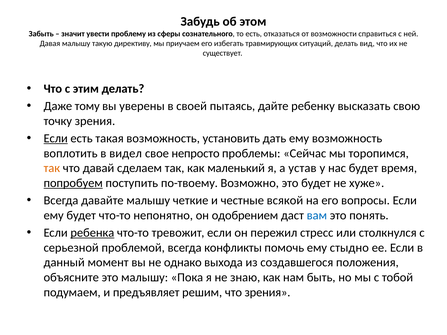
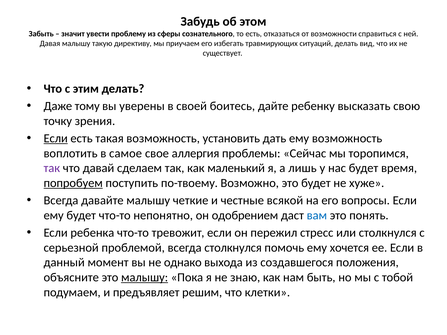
пытаясь: пытаясь -> боитесь
видел: видел -> самое
непросто: непросто -> аллергия
так at (52, 168) colour: orange -> purple
устав: устав -> лишь
ребенка underline: present -> none
всегда конфликты: конфликты -> столкнулся
стыдно: стыдно -> хочется
малышу at (145, 278) underline: none -> present
что зрения: зрения -> клетки
